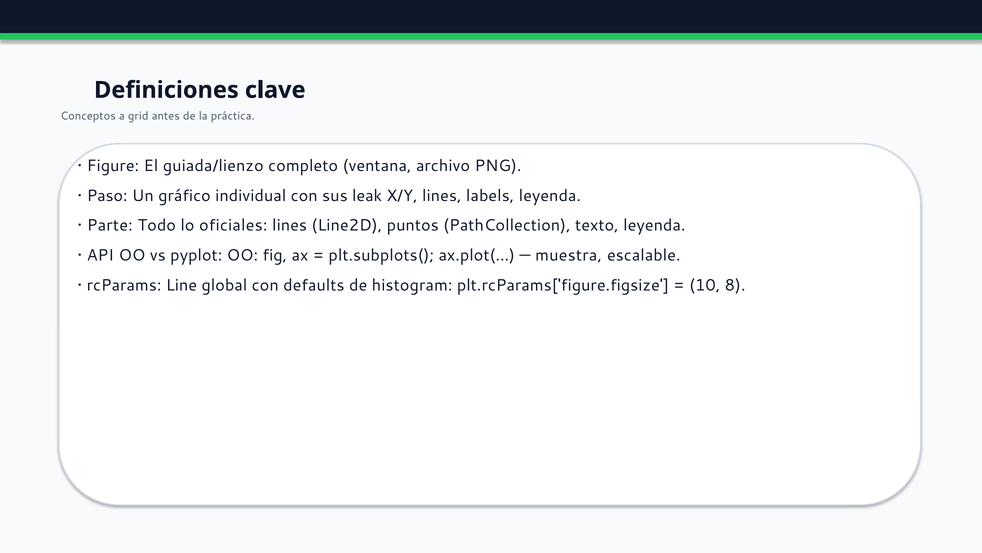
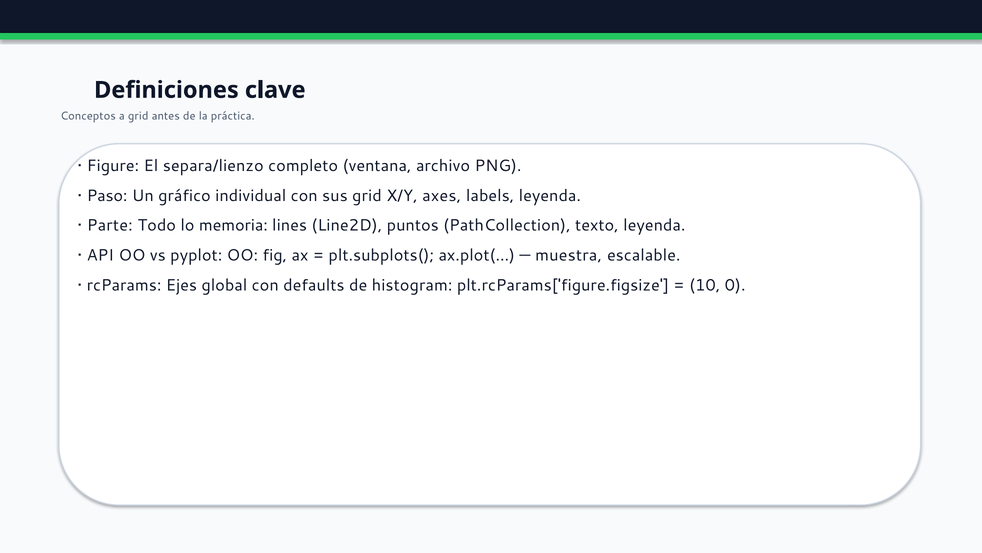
guiada/lienzo: guiada/lienzo -> separa/lienzo
sus leak: leak -> grid
X/Y lines: lines -> axes
oficiales: oficiales -> memoria
Line: Line -> Ejes
8: 8 -> 0
